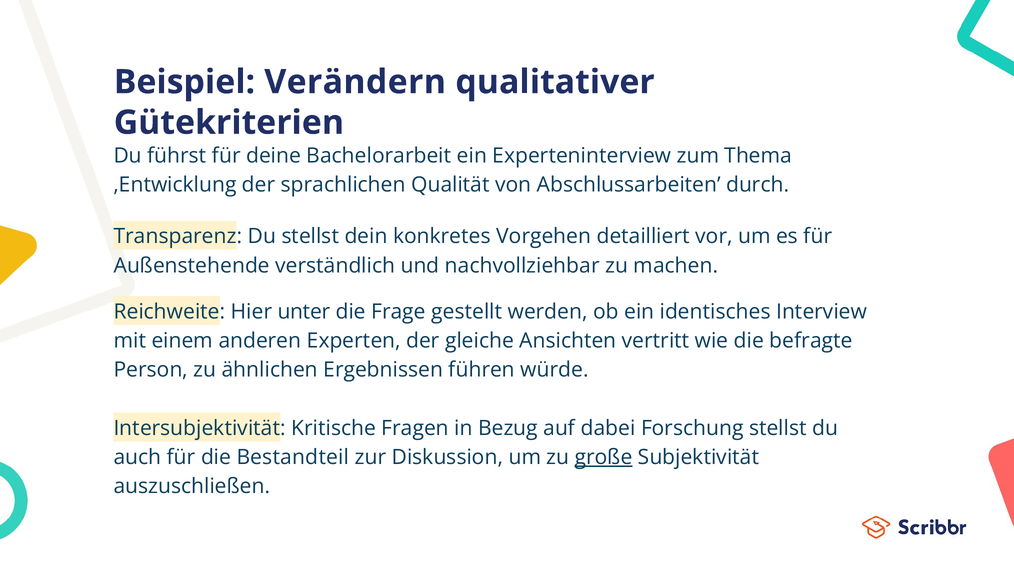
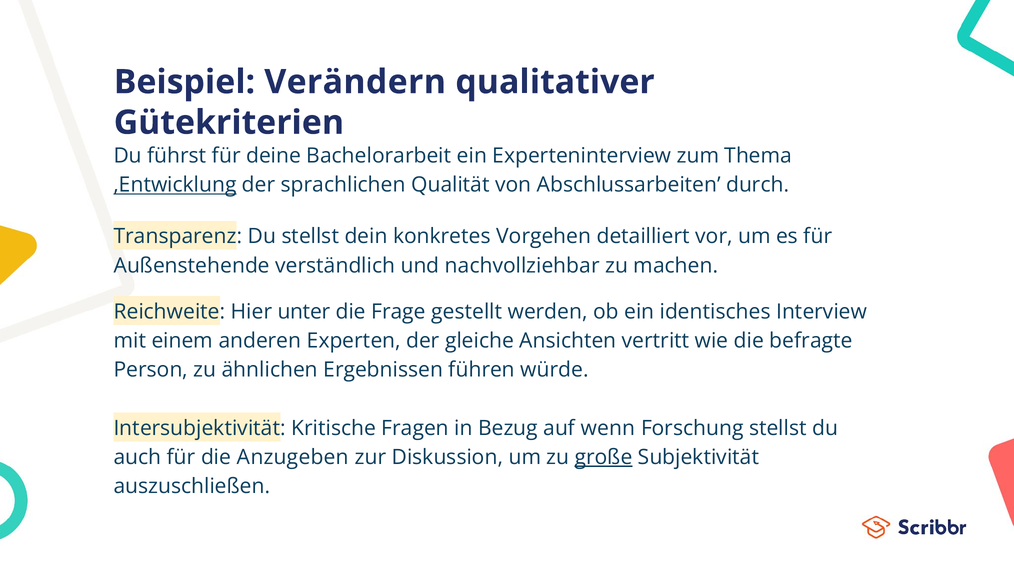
‚Entwicklung underline: none -> present
dabei: dabei -> wenn
Bestandteil: Bestandteil -> Anzugeben
